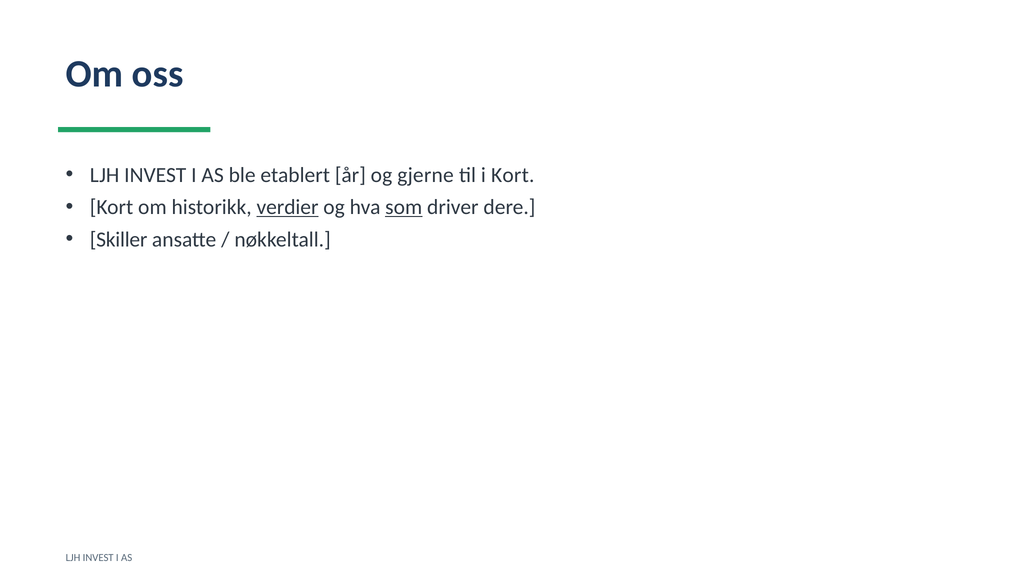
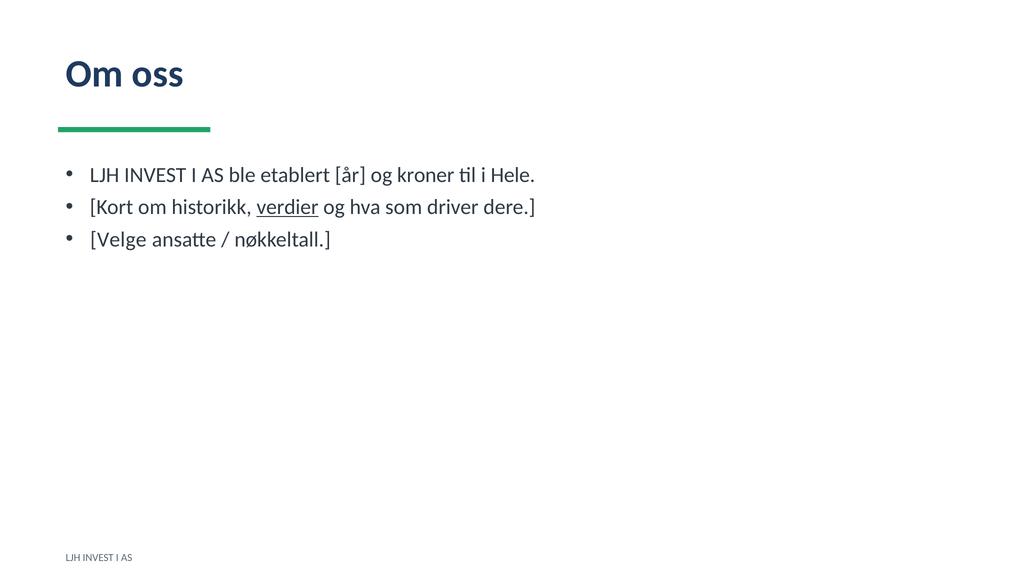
gjerne: gjerne -> kroner
i Kort: Kort -> Hele
som underline: present -> none
Skiller: Skiller -> Velge
